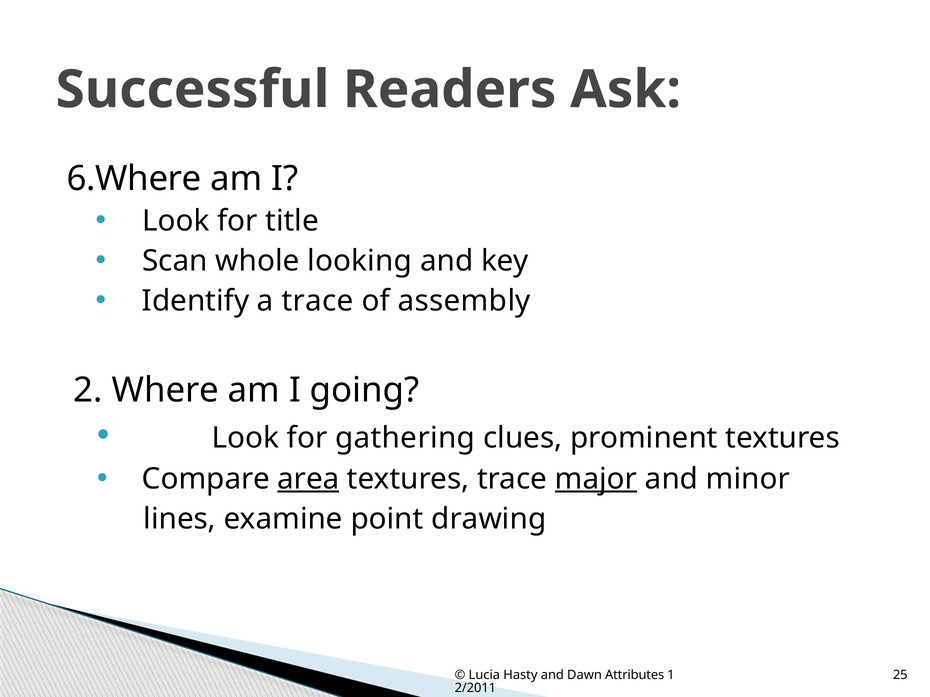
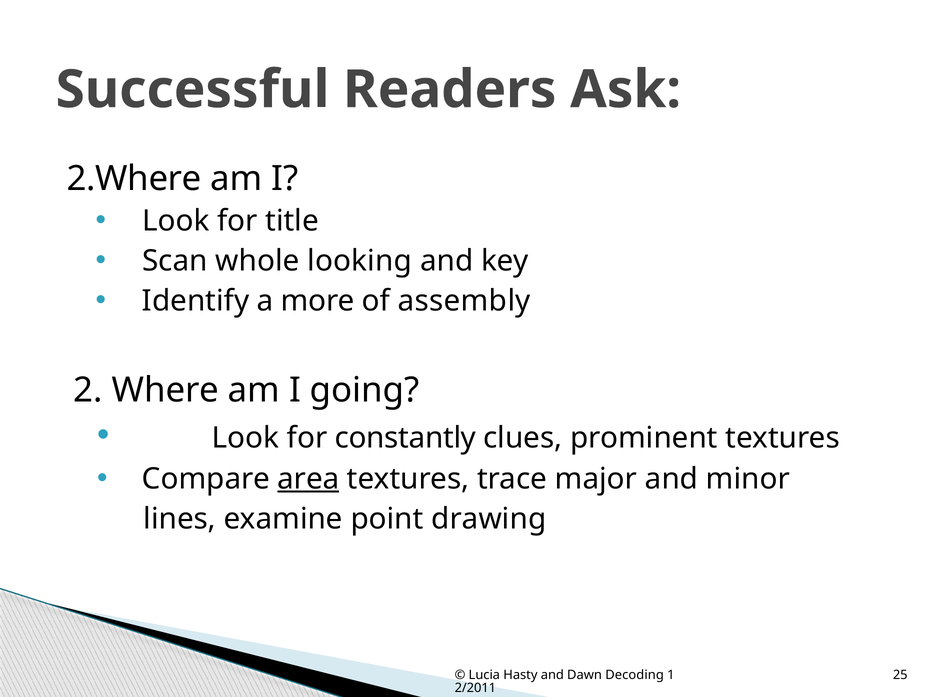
6.Where: 6.Where -> 2.Where
a trace: trace -> more
gathering: gathering -> constantly
major underline: present -> none
Attributes: Attributes -> Decoding
